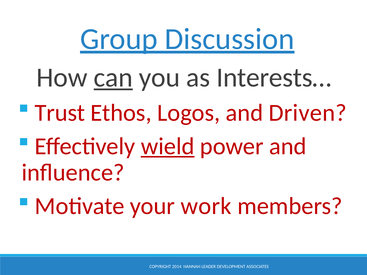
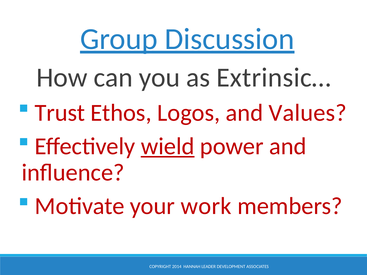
can underline: present -> none
Interests…: Interests… -> Extrinsic…
Driven: Driven -> Values
